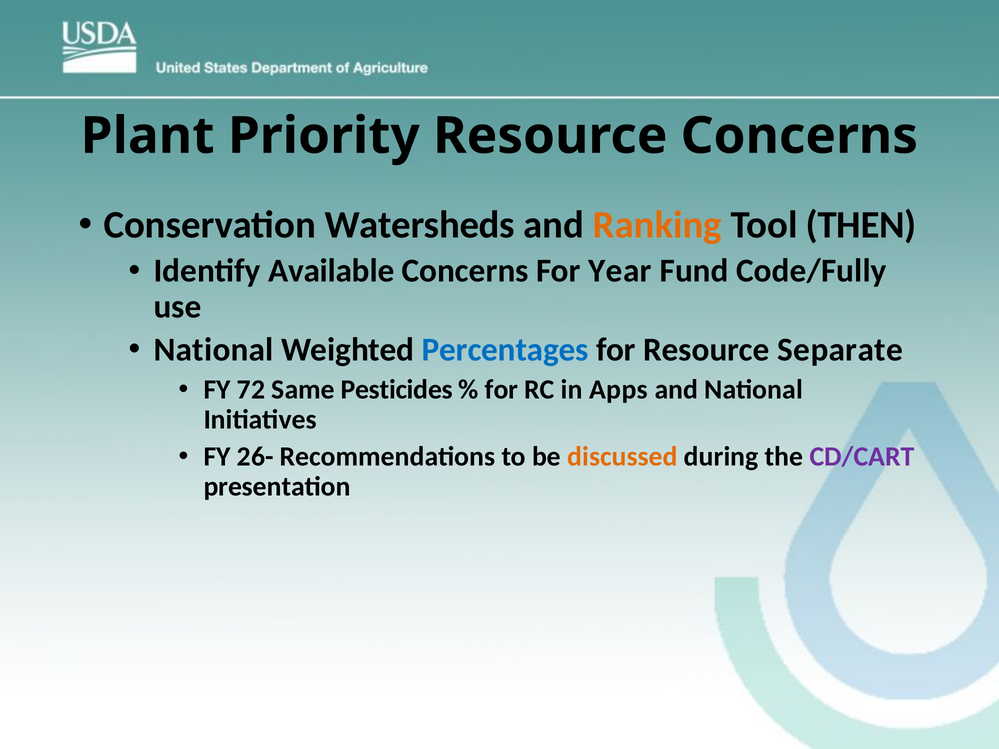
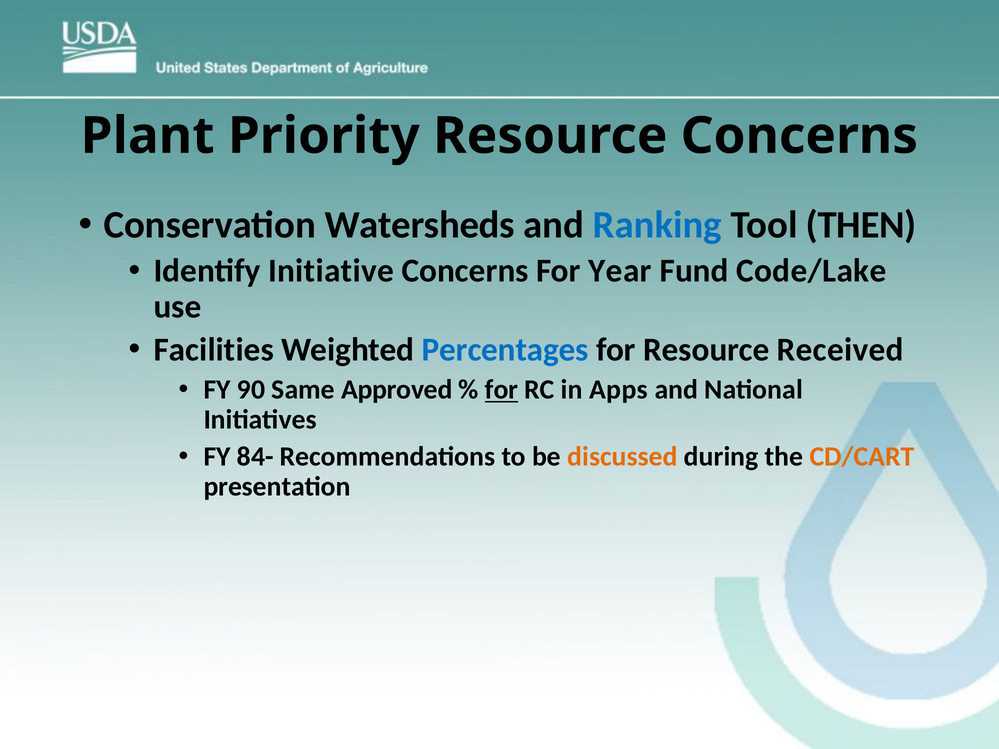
Ranking colour: orange -> blue
Available: Available -> Initiative
Code/Fully: Code/Fully -> Code/Lake
National at (214, 350): National -> Facilities
Separate: Separate -> Received
72: 72 -> 90
Pesticides: Pesticides -> Approved
for at (502, 390) underline: none -> present
26-: 26- -> 84-
CD/CART colour: purple -> orange
